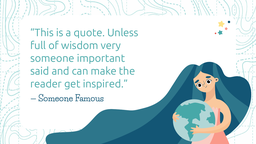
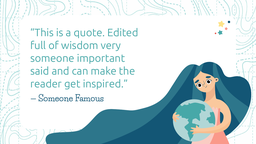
Unless: Unless -> Edited
